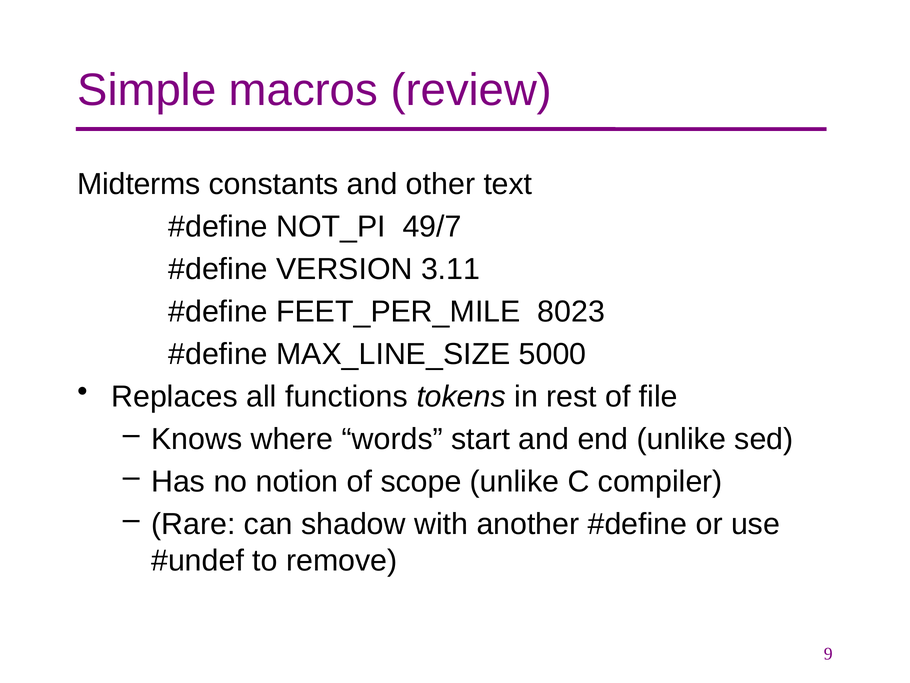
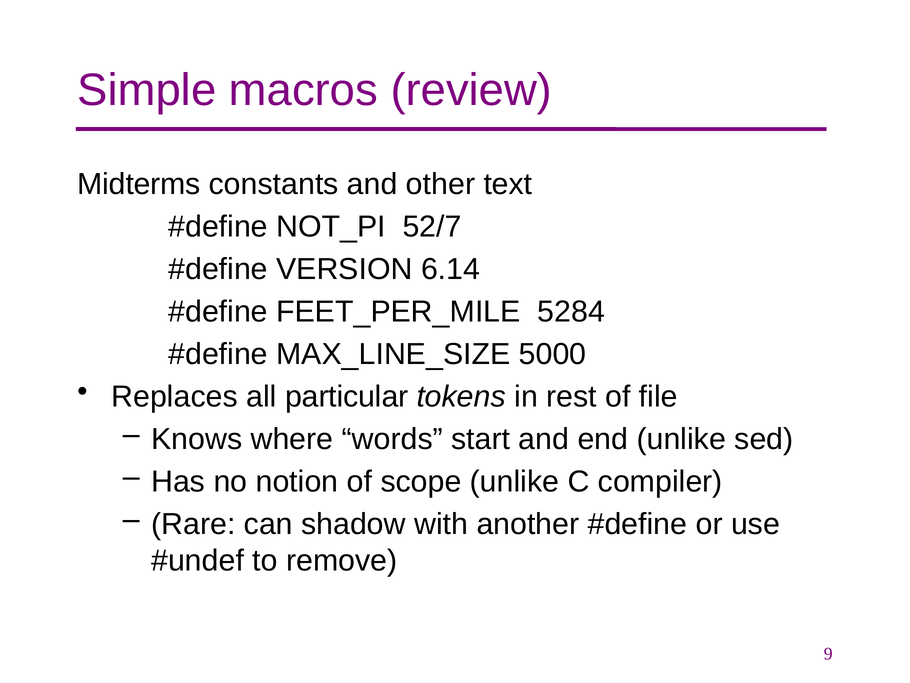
49/7: 49/7 -> 52/7
3.11: 3.11 -> 6.14
8023: 8023 -> 5284
functions: functions -> particular
